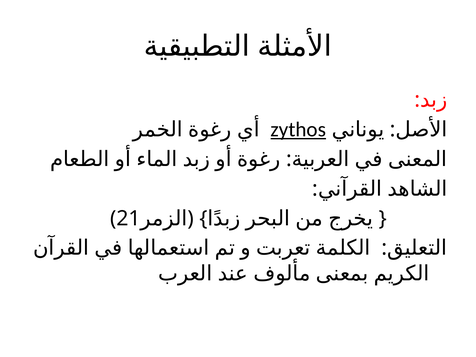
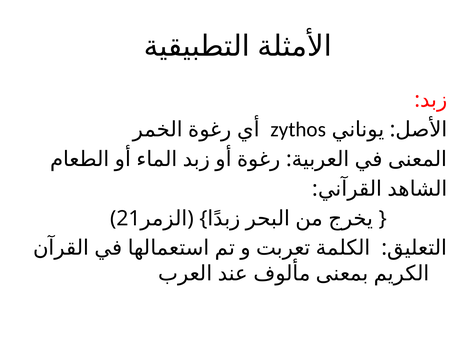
zythos underline: present -> none
